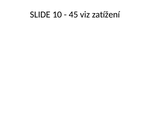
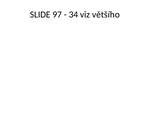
10: 10 -> 97
45: 45 -> 34
zatížení: zatížení -> většího
